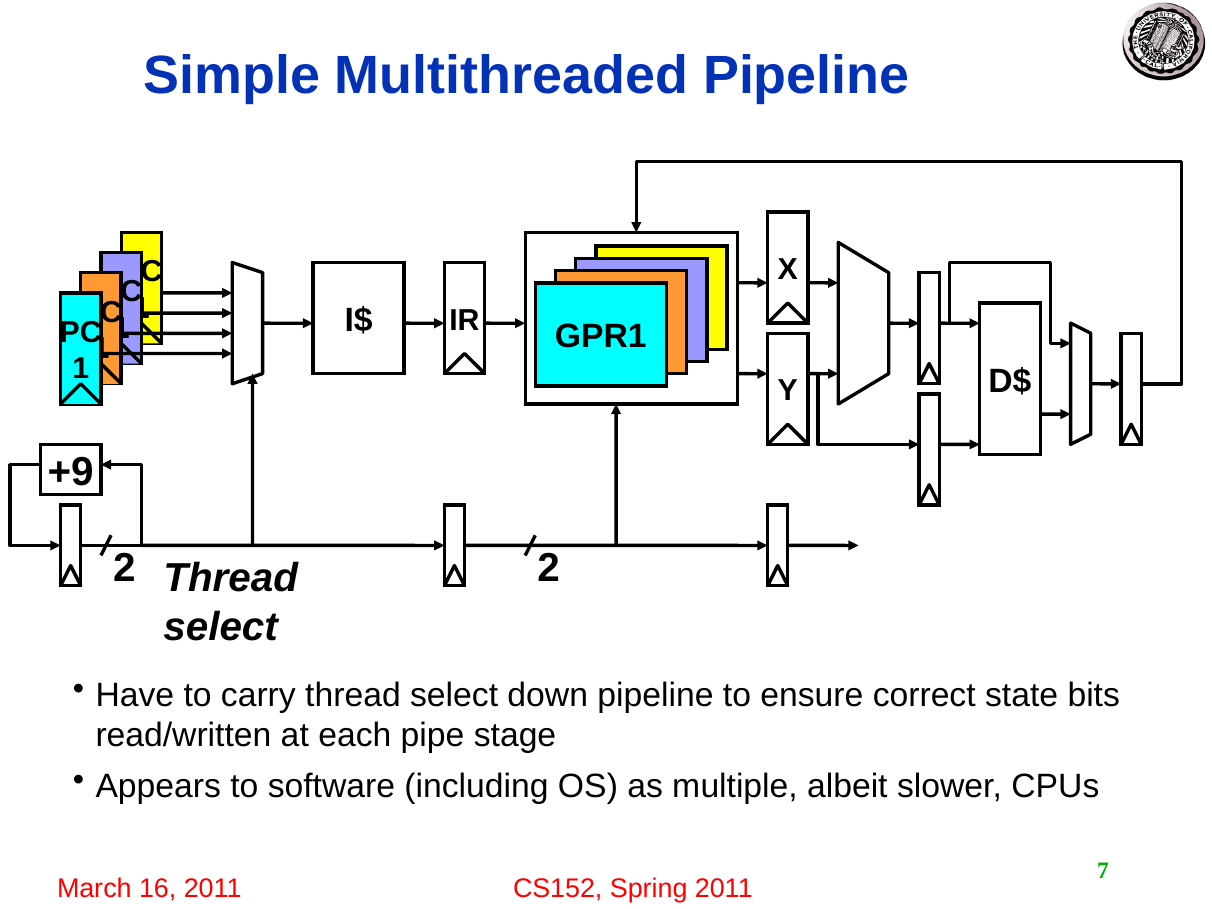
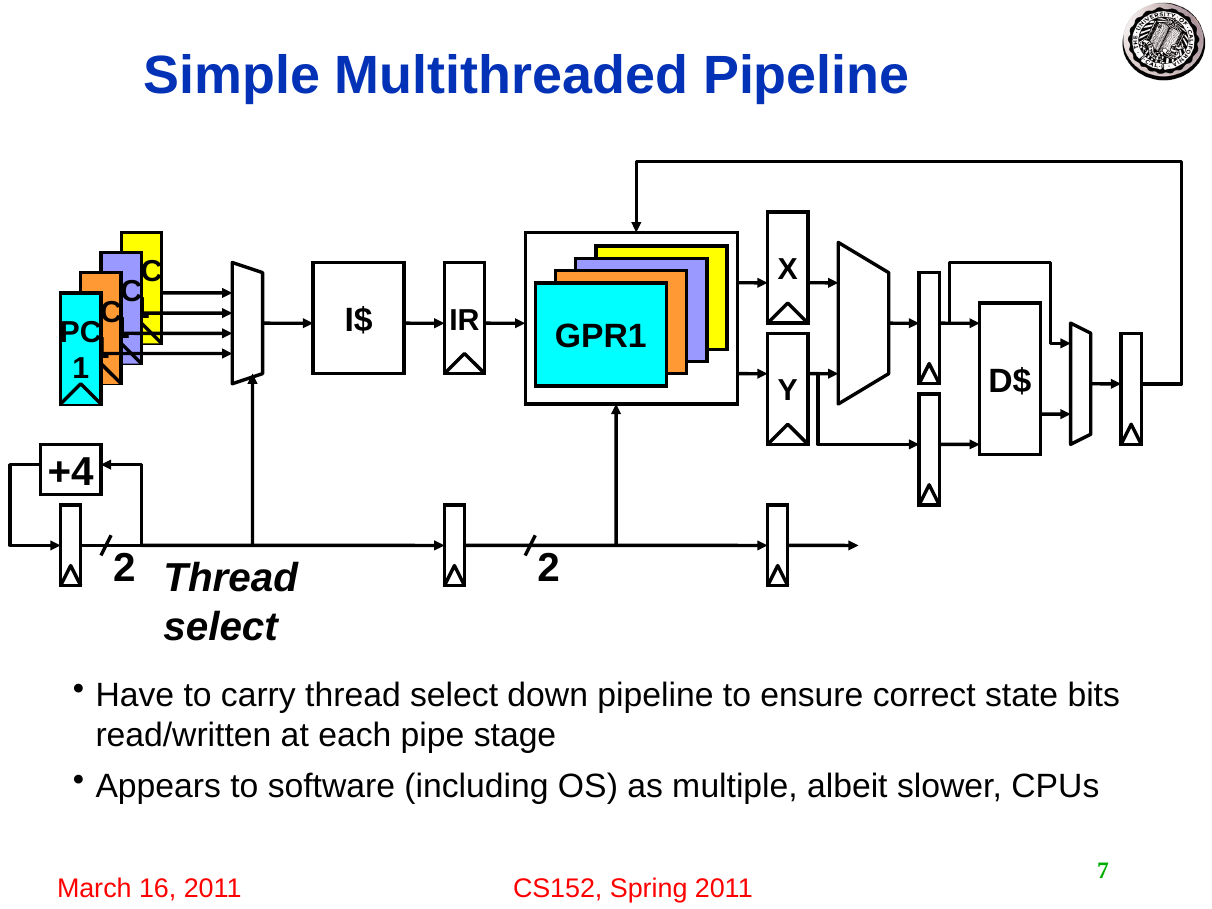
+9: +9 -> +4
